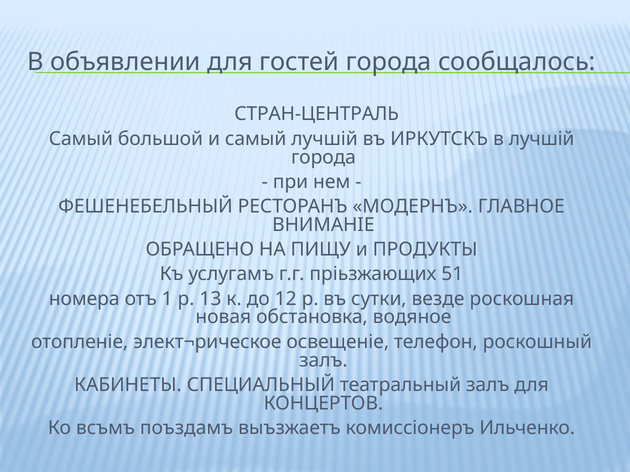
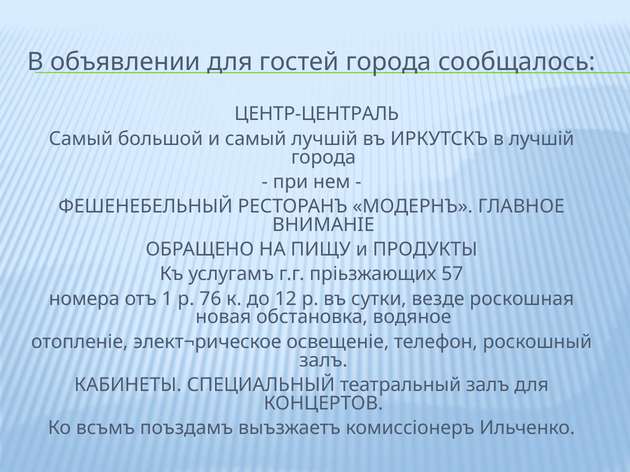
СТРАН-ЦЕНТРАЛЬ: СТРАН-ЦЕНТРАЛЬ -> ЦЕНТР-ЦЕНТРАЛЬ
51: 51 -> 57
13: 13 -> 76
